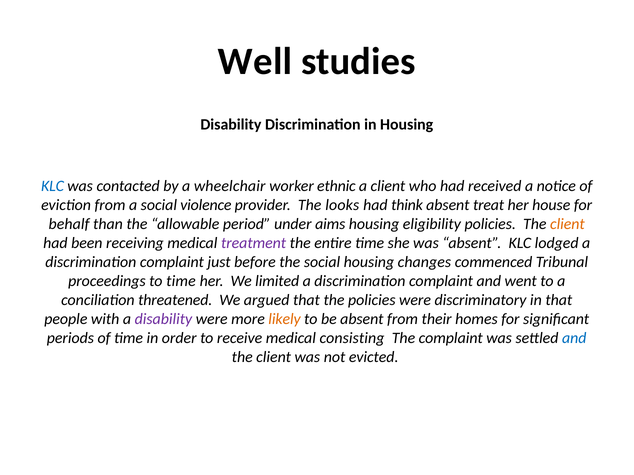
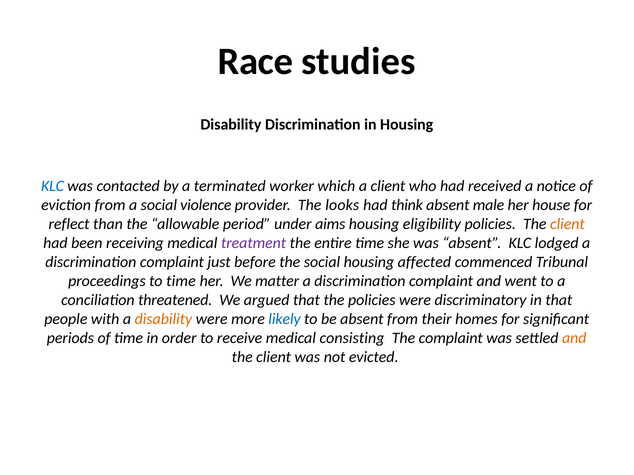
Well: Well -> Race
wheelchair: wheelchair -> terminated
ethnic: ethnic -> which
treat: treat -> male
behalf: behalf -> reflect
changes: changes -> affected
limited: limited -> matter
disability at (163, 320) colour: purple -> orange
likely colour: orange -> blue
and at (574, 339) colour: blue -> orange
